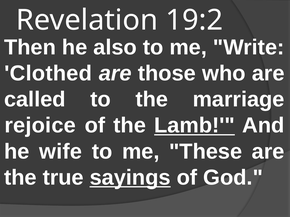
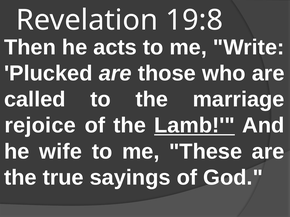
19:2: 19:2 -> 19:8
also: also -> acts
Clothed: Clothed -> Plucked
sayings underline: present -> none
